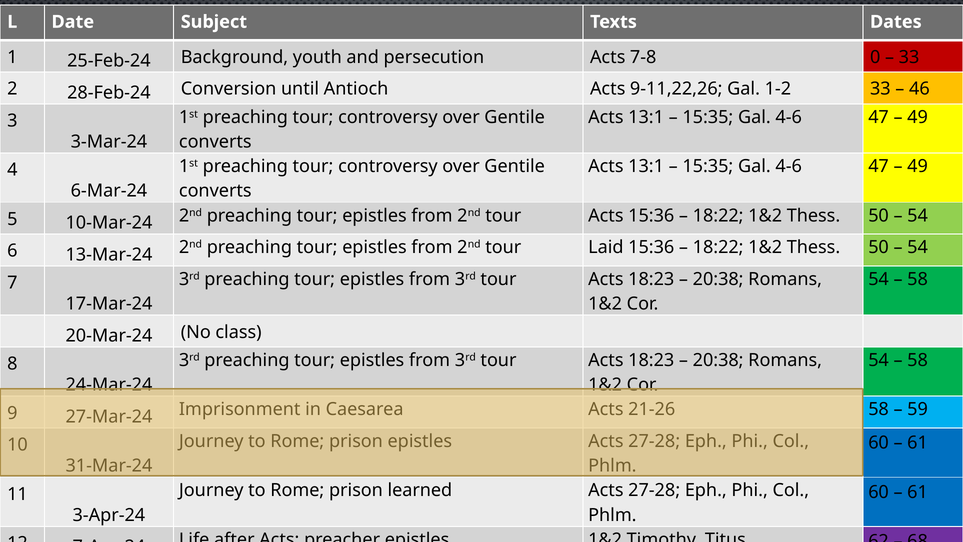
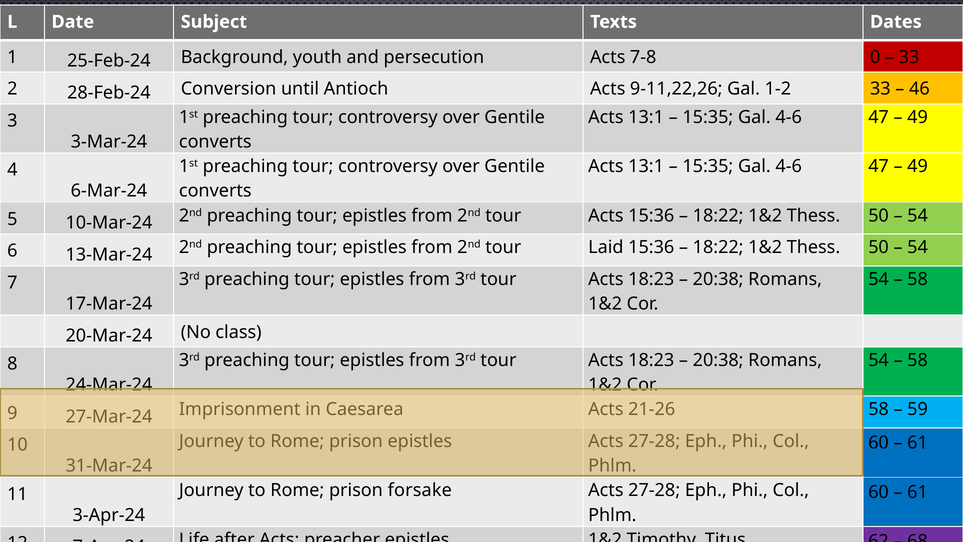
learned: learned -> forsake
